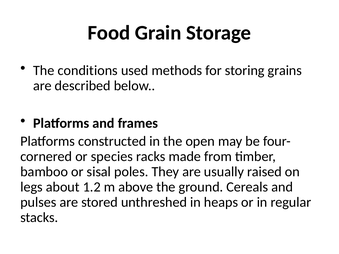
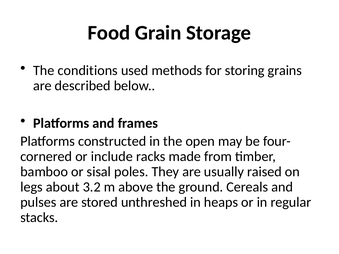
species: species -> include
1.2: 1.2 -> 3.2
